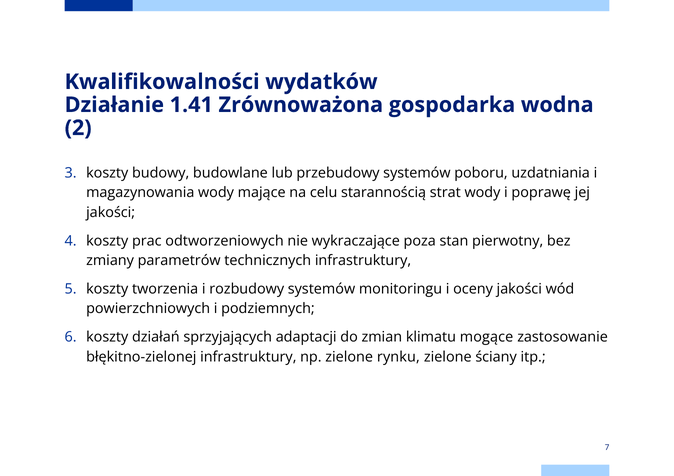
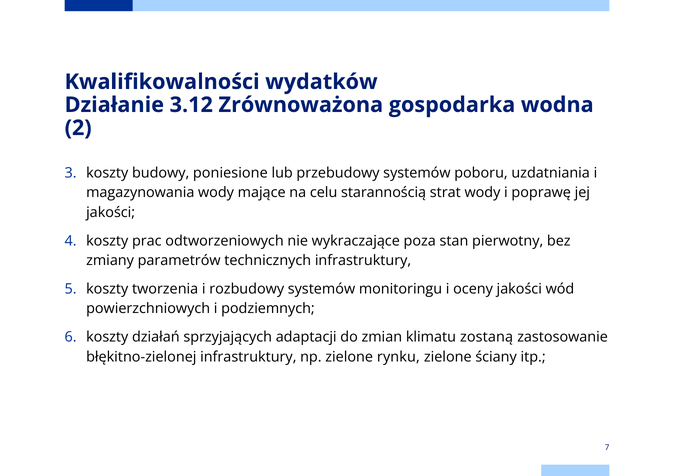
1.41: 1.41 -> 3.12
budowlane: budowlane -> poniesione
mogące: mogące -> zostaną
